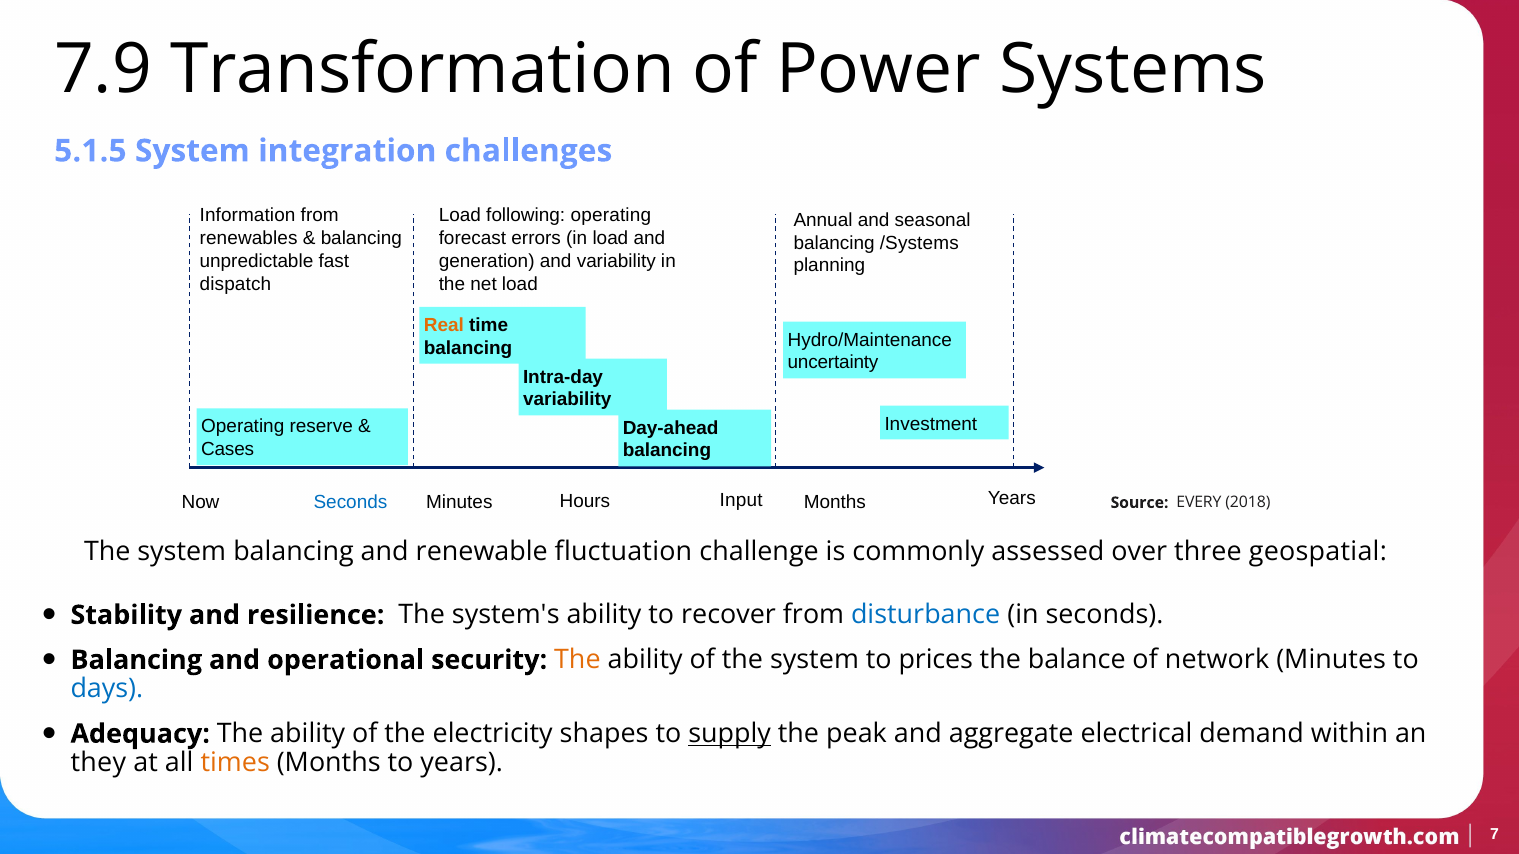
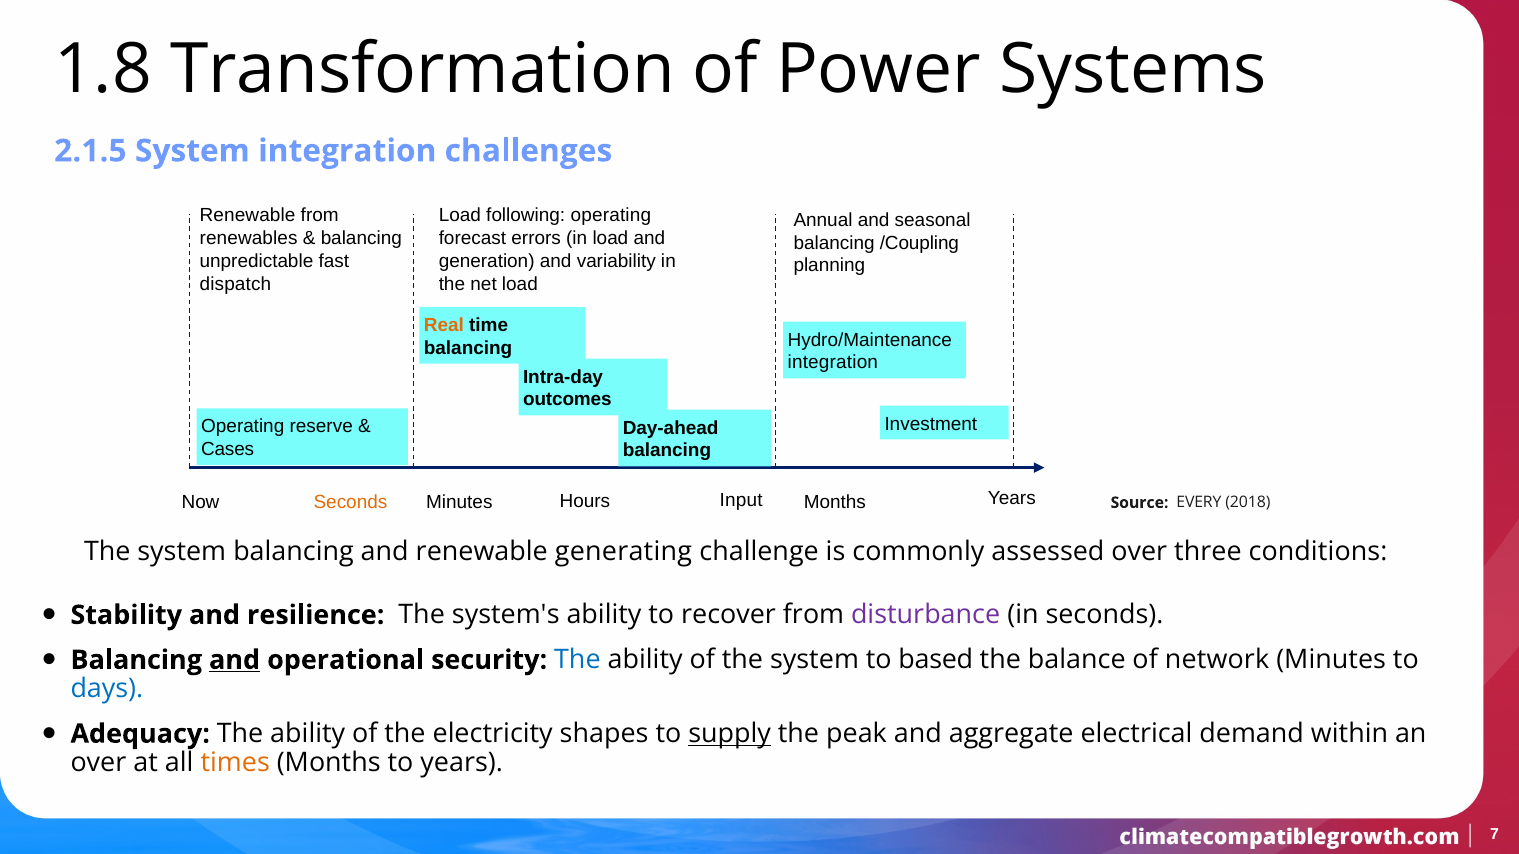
7.9: 7.9 -> 1.8
5.1.5: 5.1.5 -> 2.1.5
Information at (248, 216): Information -> Renewable
/Systems: /Systems -> /Coupling
uncertainty at (833, 363): uncertainty -> integration
variability at (567, 400): variability -> outcomes
Seconds at (350, 502) colour: blue -> orange
fluctuation: fluctuation -> generating
geospatial: geospatial -> conditions
disturbance colour: blue -> purple
and at (235, 660) underline: none -> present
The at (577, 660) colour: orange -> blue
prices: prices -> based
they at (98, 763): they -> over
